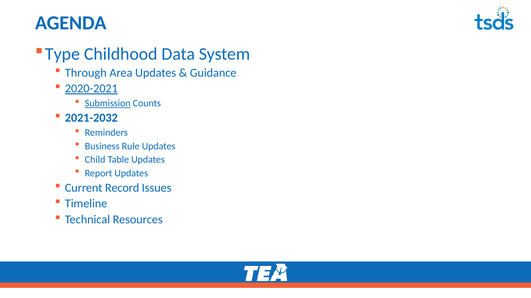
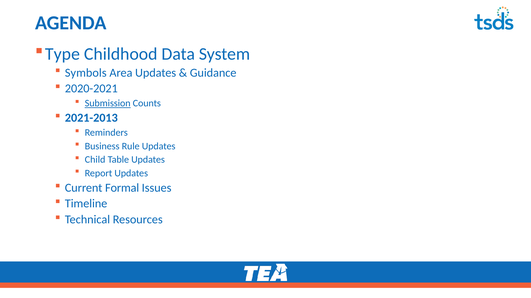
Through: Through -> Symbols
2020-2021 underline: present -> none
2021-2032: 2021-2032 -> 2021-2013
Record: Record -> Formal
